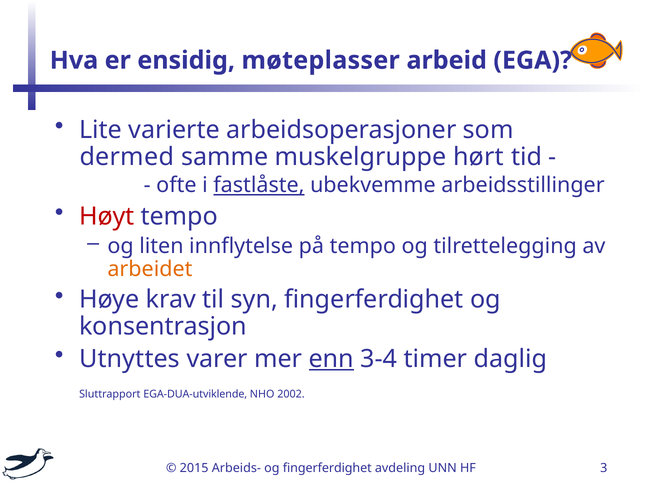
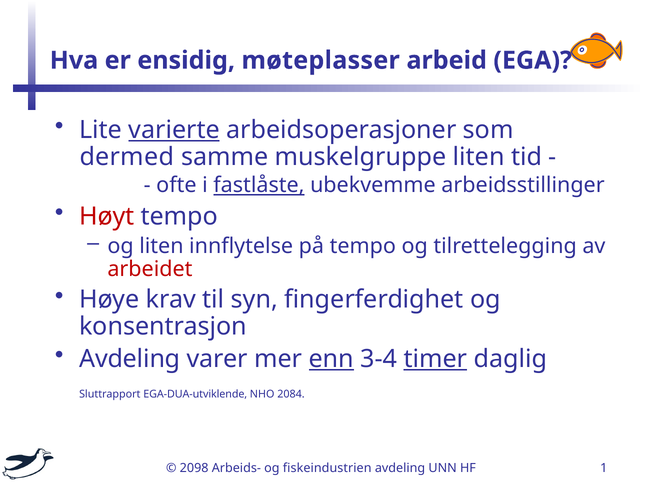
varierte underline: none -> present
muskelgruppe hørt: hørt -> liten
arbeidet colour: orange -> red
Utnyttes at (130, 358): Utnyttes -> Avdeling
timer underline: none -> present
2002: 2002 -> 2084
2015: 2015 -> 2098
og fingerferdighet: fingerferdighet -> fiskeindustrien
3: 3 -> 1
